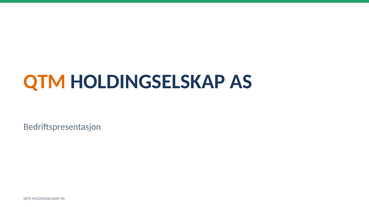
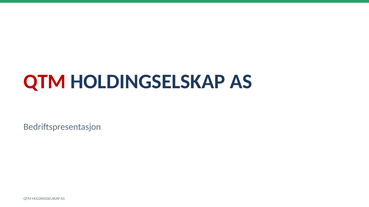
QTM at (45, 82) colour: orange -> red
